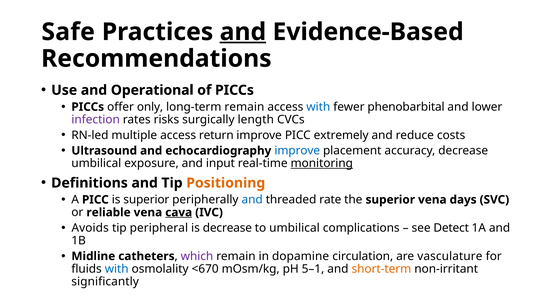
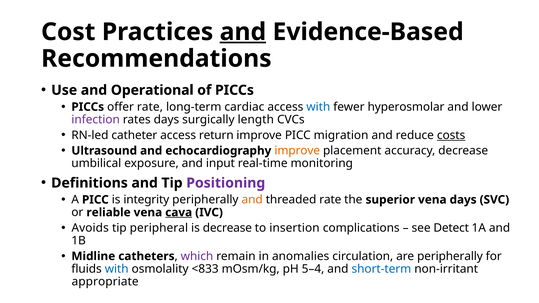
Safe: Safe -> Cost
offer only: only -> rate
long-term remain: remain -> cardiac
phenobarbital: phenobarbital -> hyperosmolar
rates risks: risks -> days
multiple: multiple -> catheter
extremely: extremely -> migration
costs underline: none -> present
improve at (297, 151) colour: blue -> orange
monitoring underline: present -> none
Positioning colour: orange -> purple
is superior: superior -> integrity
and at (252, 200) colour: blue -> orange
to umbilical: umbilical -> insertion
dopamine: dopamine -> anomalies
are vasculature: vasculature -> peripherally
<670: <670 -> <833
5–1: 5–1 -> 5–4
short-term colour: orange -> blue
significantly: significantly -> appropriate
